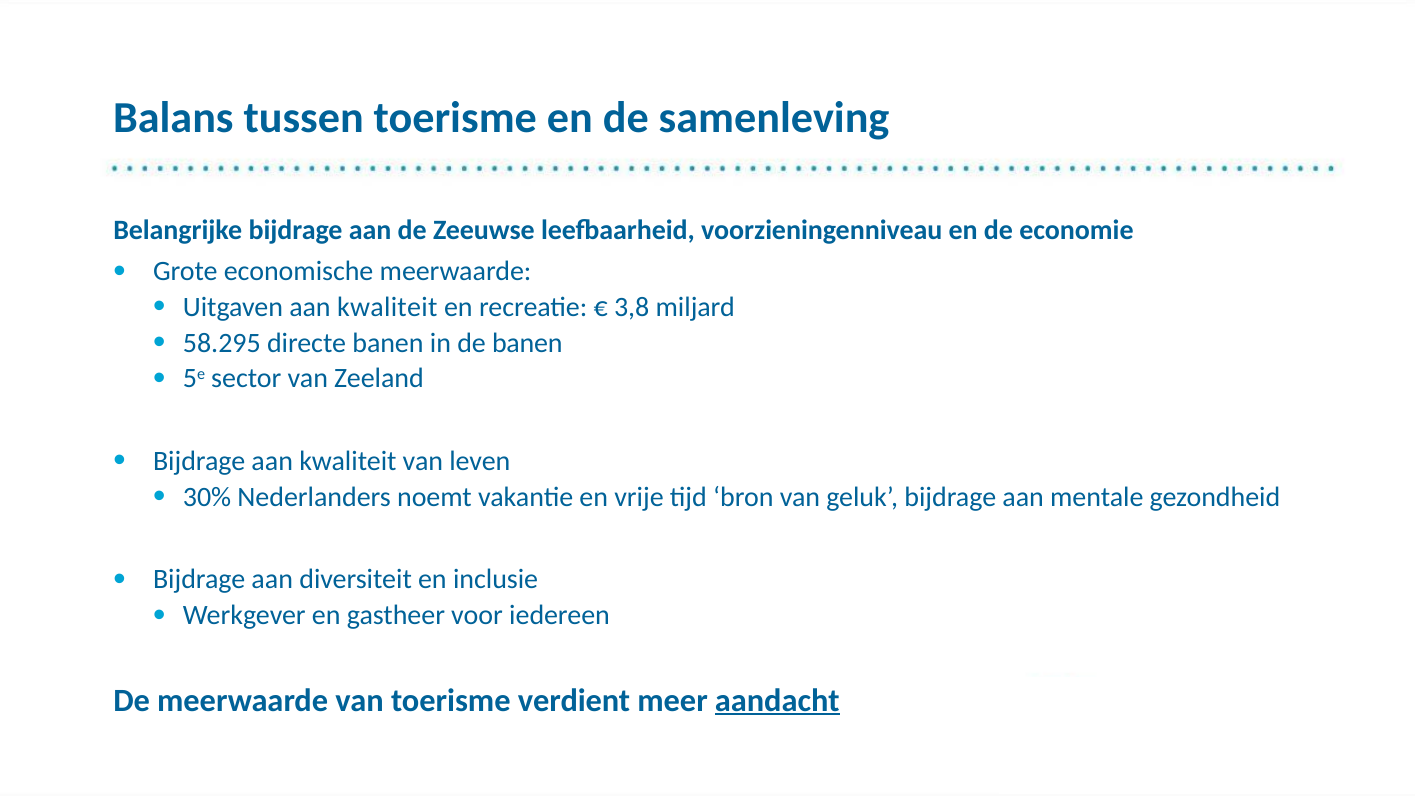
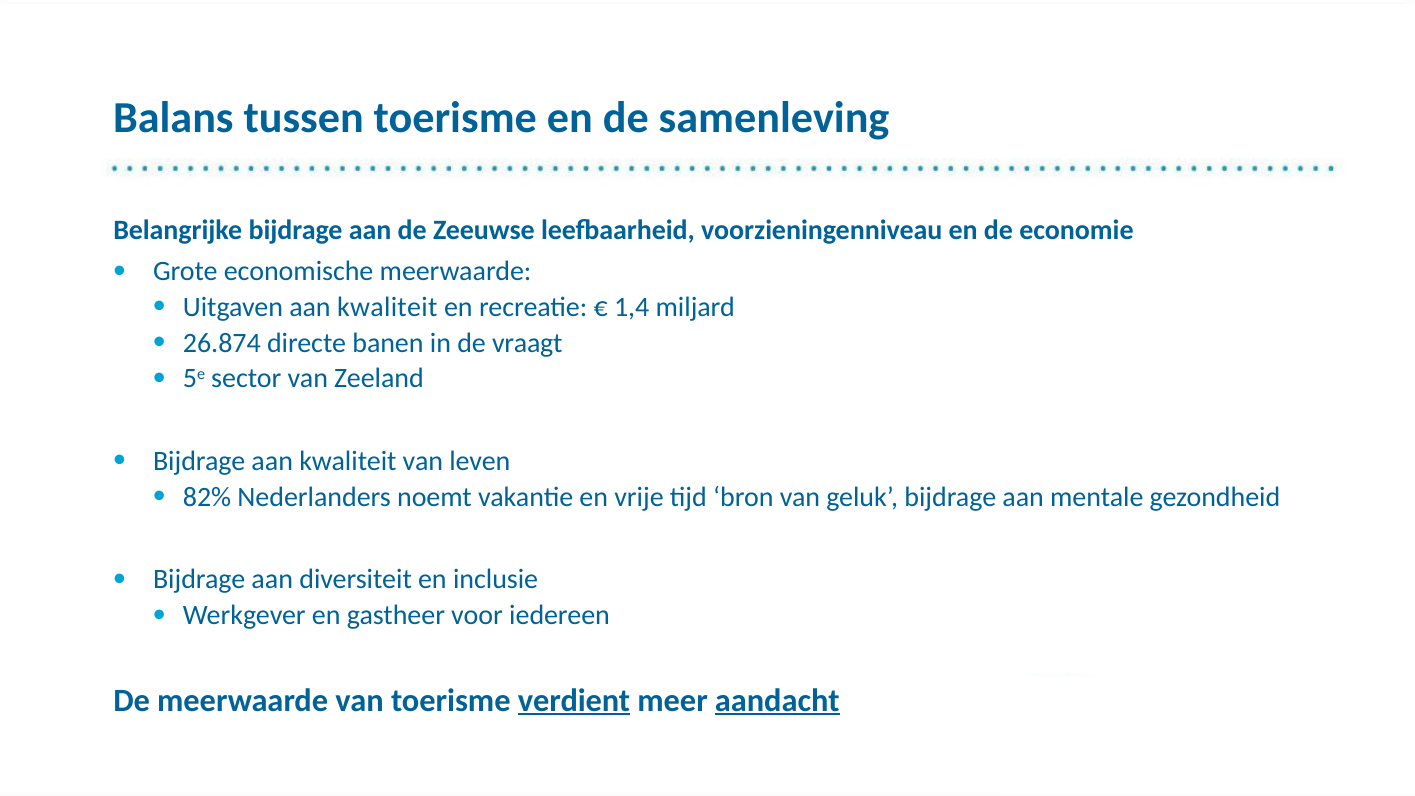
3,8: 3,8 -> 1,4
58.295: 58.295 -> 26.874
de banen: banen -> vraagt
30%: 30% -> 82%
verdient underline: none -> present
